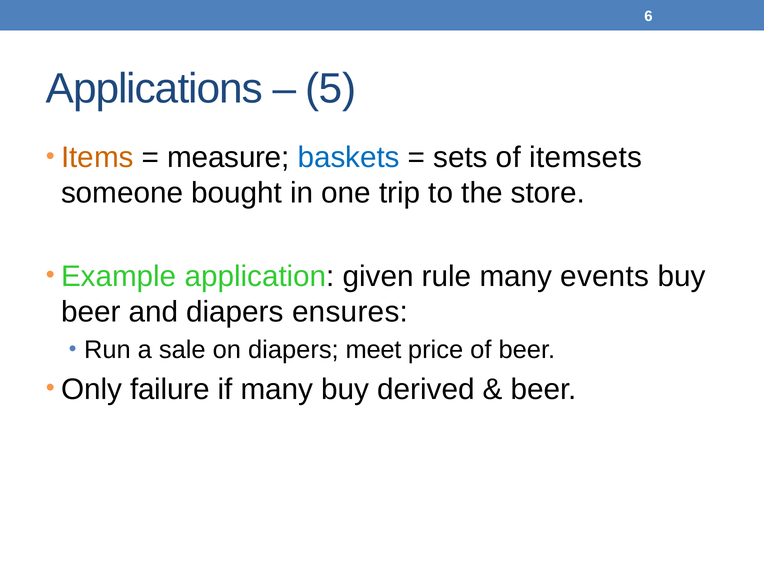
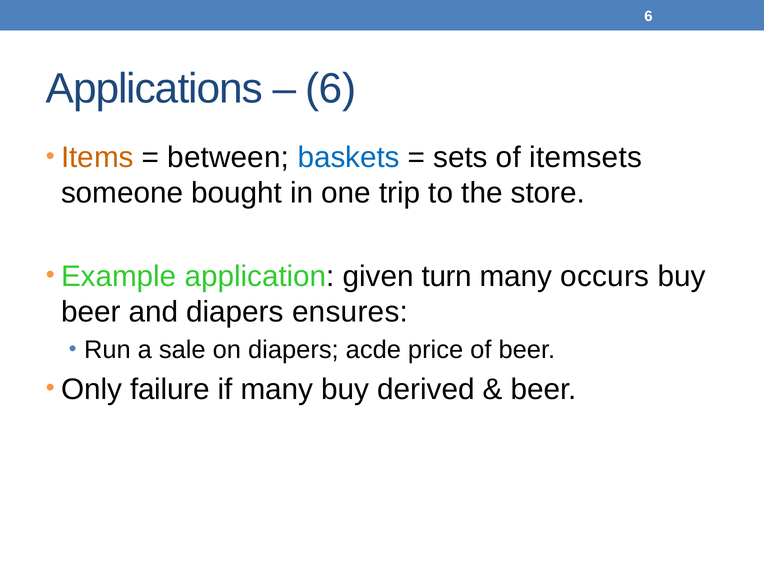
5 at (331, 89): 5 -> 6
measure: measure -> between
rule: rule -> turn
events: events -> occurs
meet: meet -> acde
